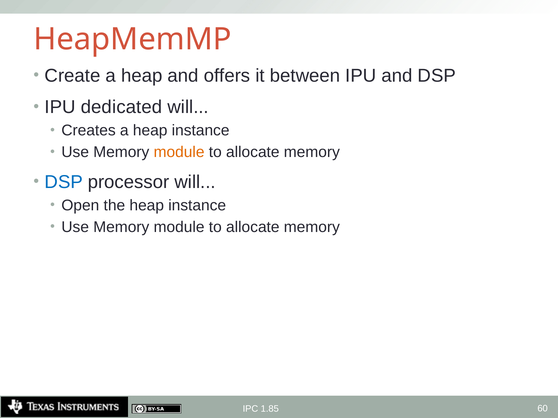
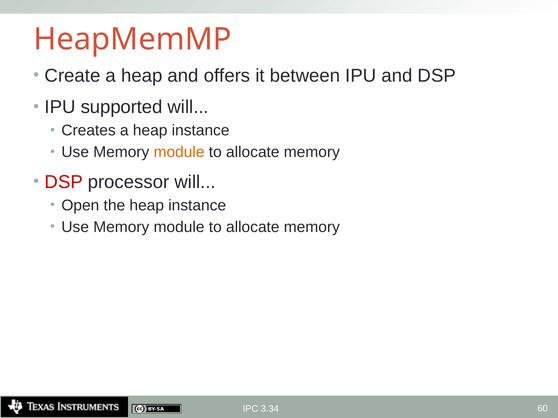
dedicated: dedicated -> supported
DSP at (64, 182) colour: blue -> red
1.85: 1.85 -> 3.34
